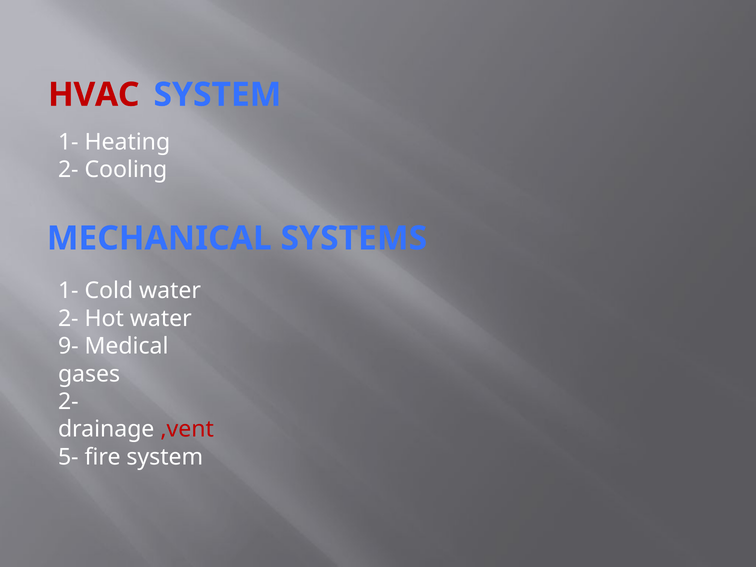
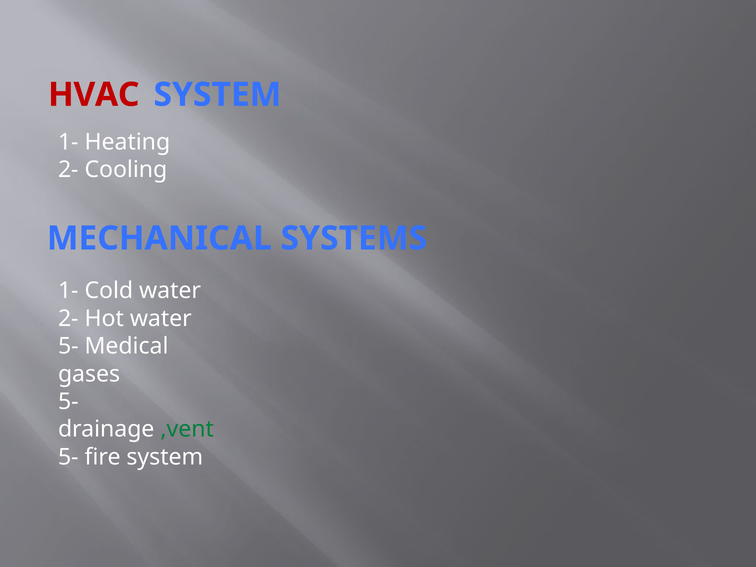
9- at (68, 346): 9- -> 5-
2- at (68, 402): 2- -> 5-
,vent colour: red -> green
